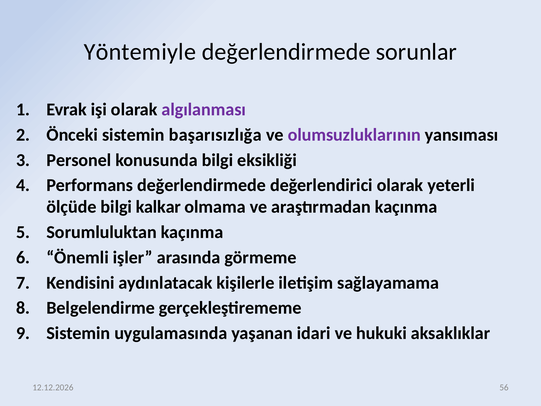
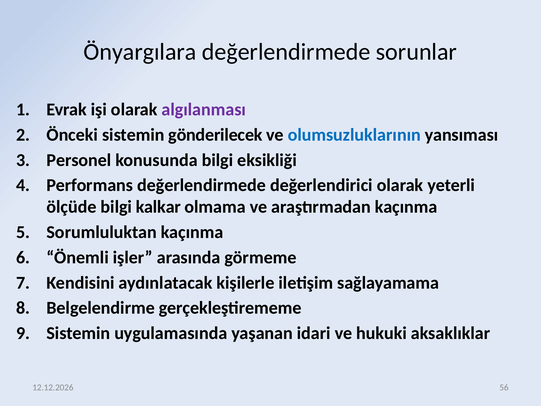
Yöntemiyle: Yöntemiyle -> Önyargılara
başarısızlığa: başarısızlığa -> gönderilecek
olumsuzluklarının colour: purple -> blue
